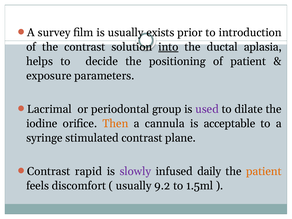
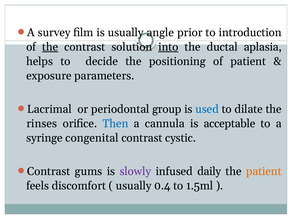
exists: exists -> angle
the at (50, 47) underline: none -> present
used colour: purple -> blue
iodine: iodine -> rinses
Then colour: orange -> blue
stimulated: stimulated -> congenital
plane: plane -> cystic
rapid: rapid -> gums
9.2: 9.2 -> 0.4
